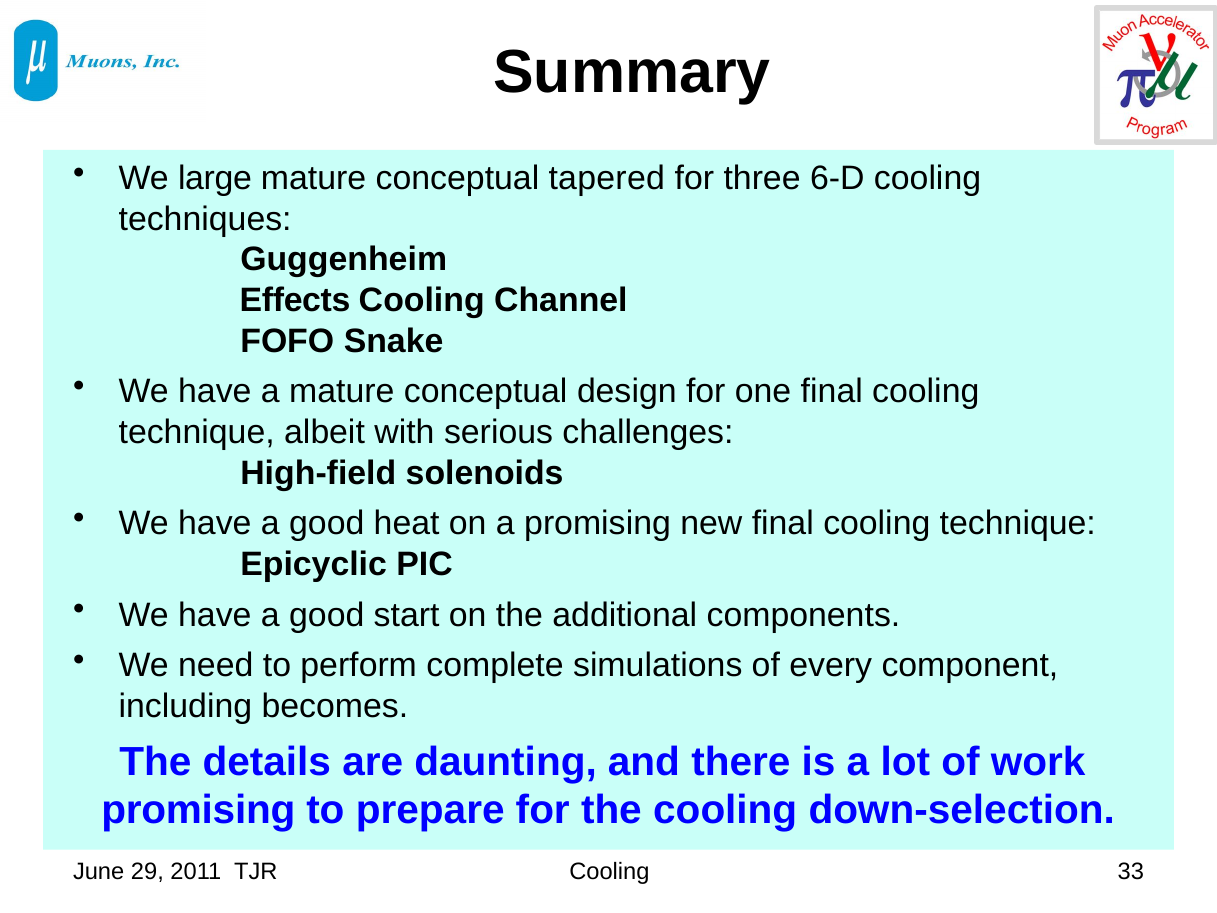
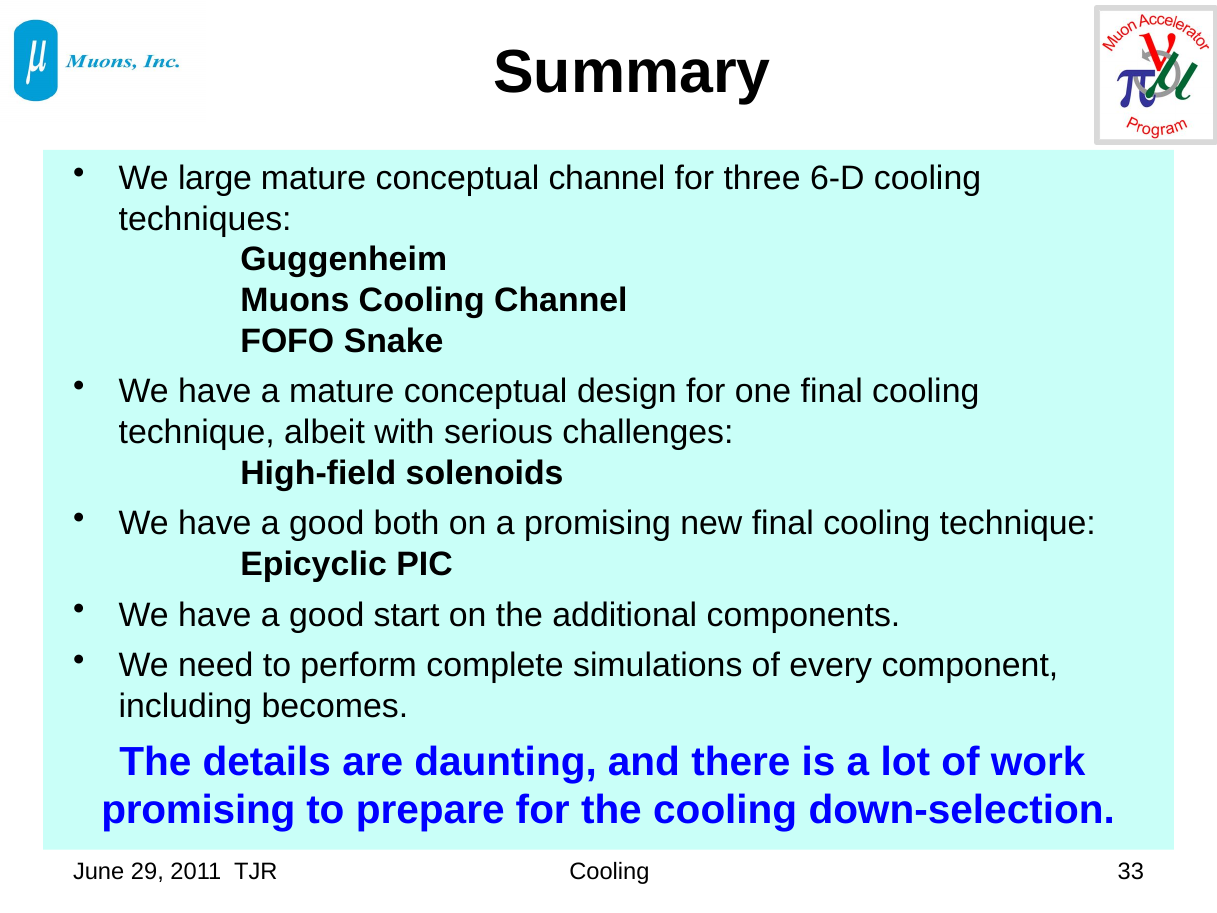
conceptual tapered: tapered -> channel
Effects: Effects -> Muons
heat: heat -> both
